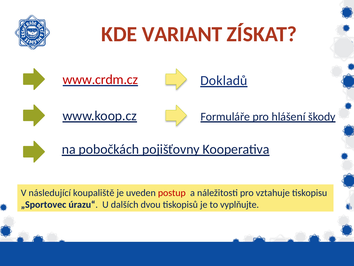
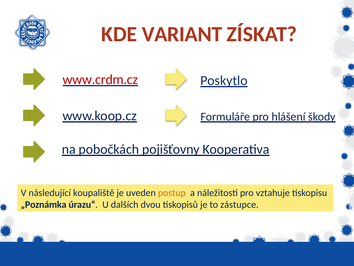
Dokladů: Dokladů -> Poskytlo
postup colour: red -> orange
„Sportovec: „Sportovec -> „Poznámka
vyplňujte: vyplňujte -> zástupce
